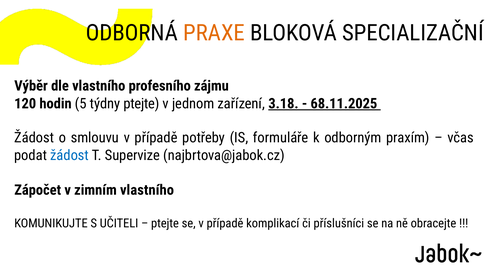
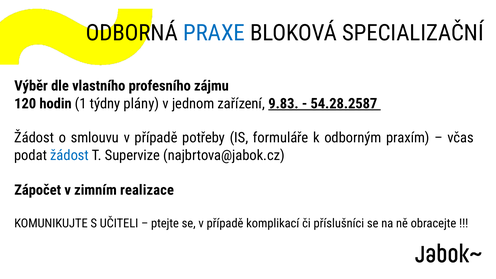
PRAXE colour: orange -> blue
5: 5 -> 1
týdny ptejte: ptejte -> plány
3.18: 3.18 -> 9.83
68.11.2025: 68.11.2025 -> 54.28.2587
zimním vlastního: vlastního -> realizace
